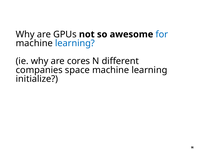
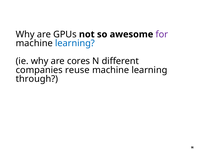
for colour: blue -> purple
space: space -> reuse
initialize: initialize -> through
